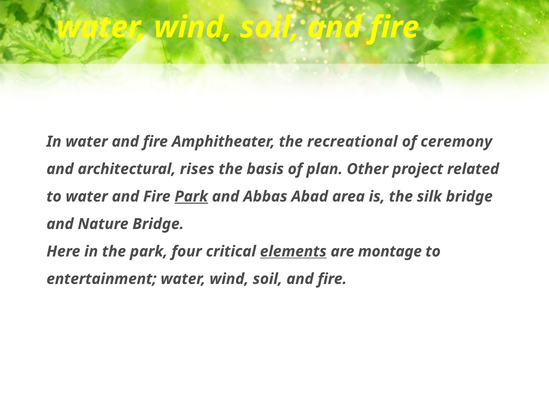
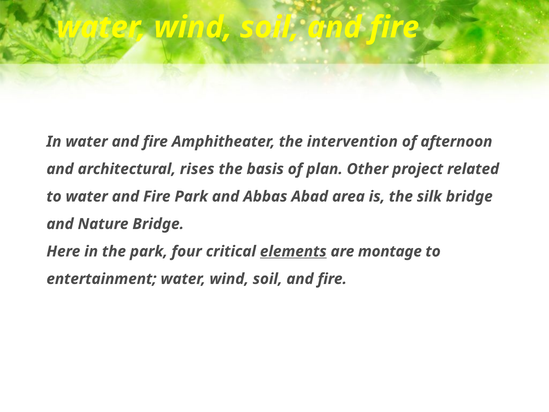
recreational: recreational -> intervention
ceremony: ceremony -> afternoon
Park at (191, 196) underline: present -> none
